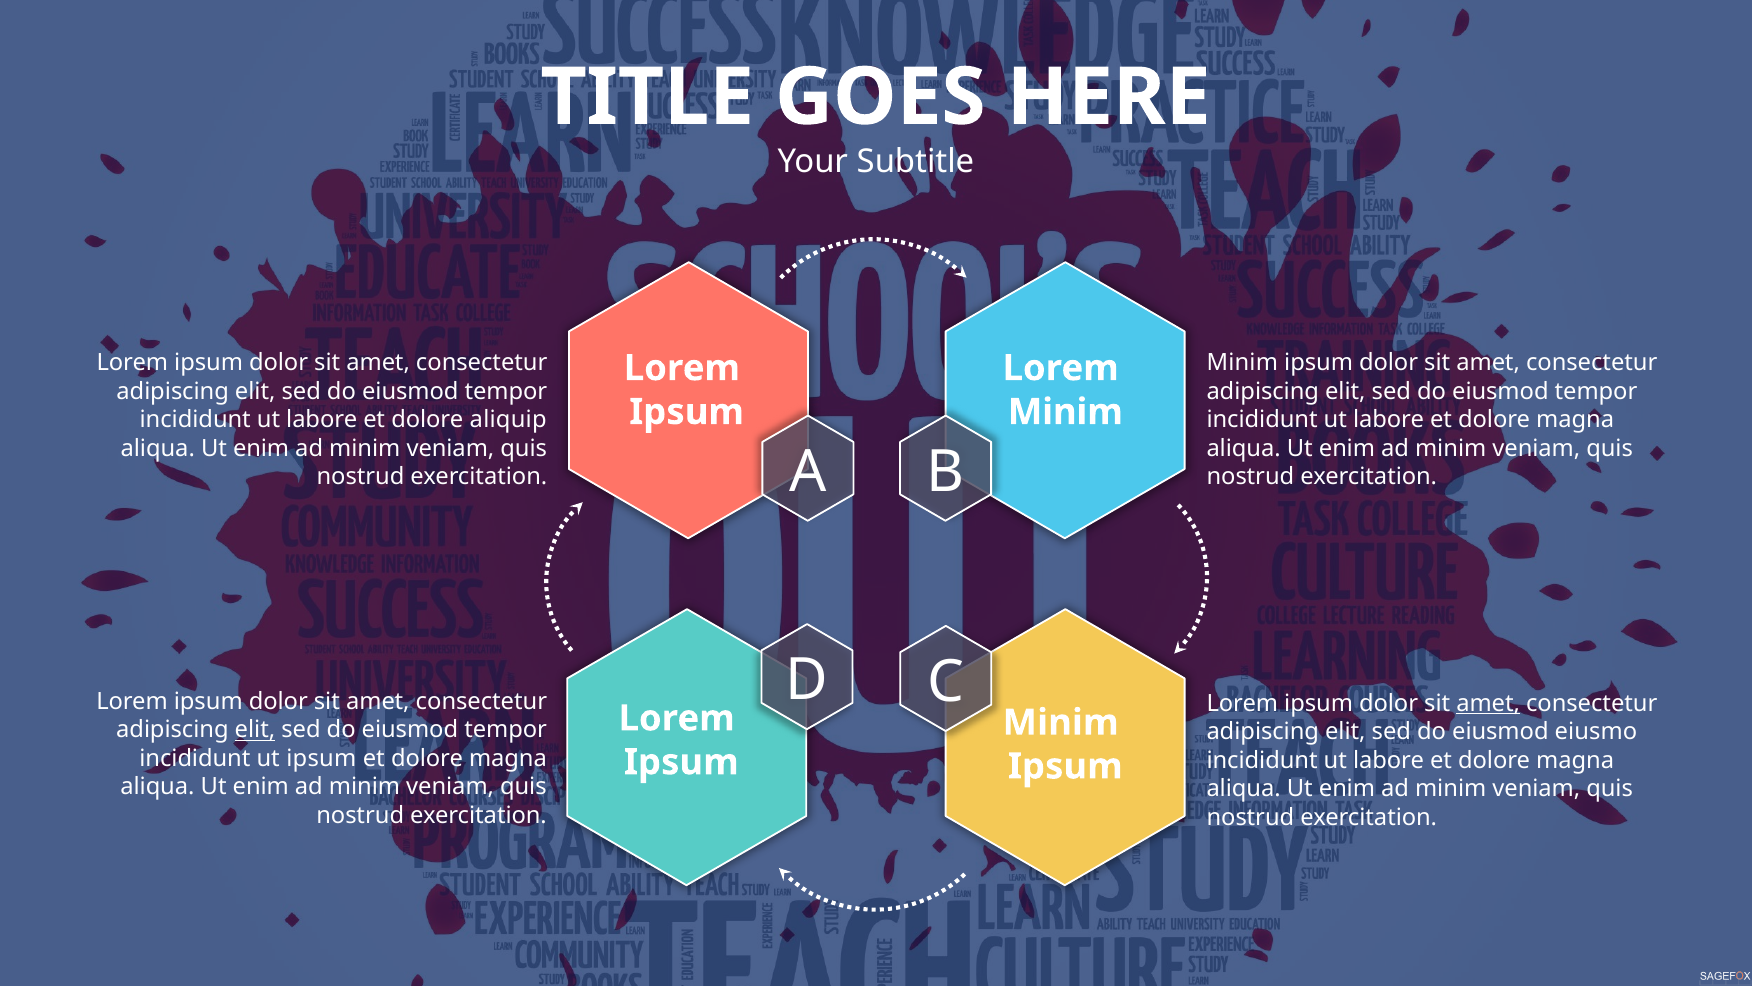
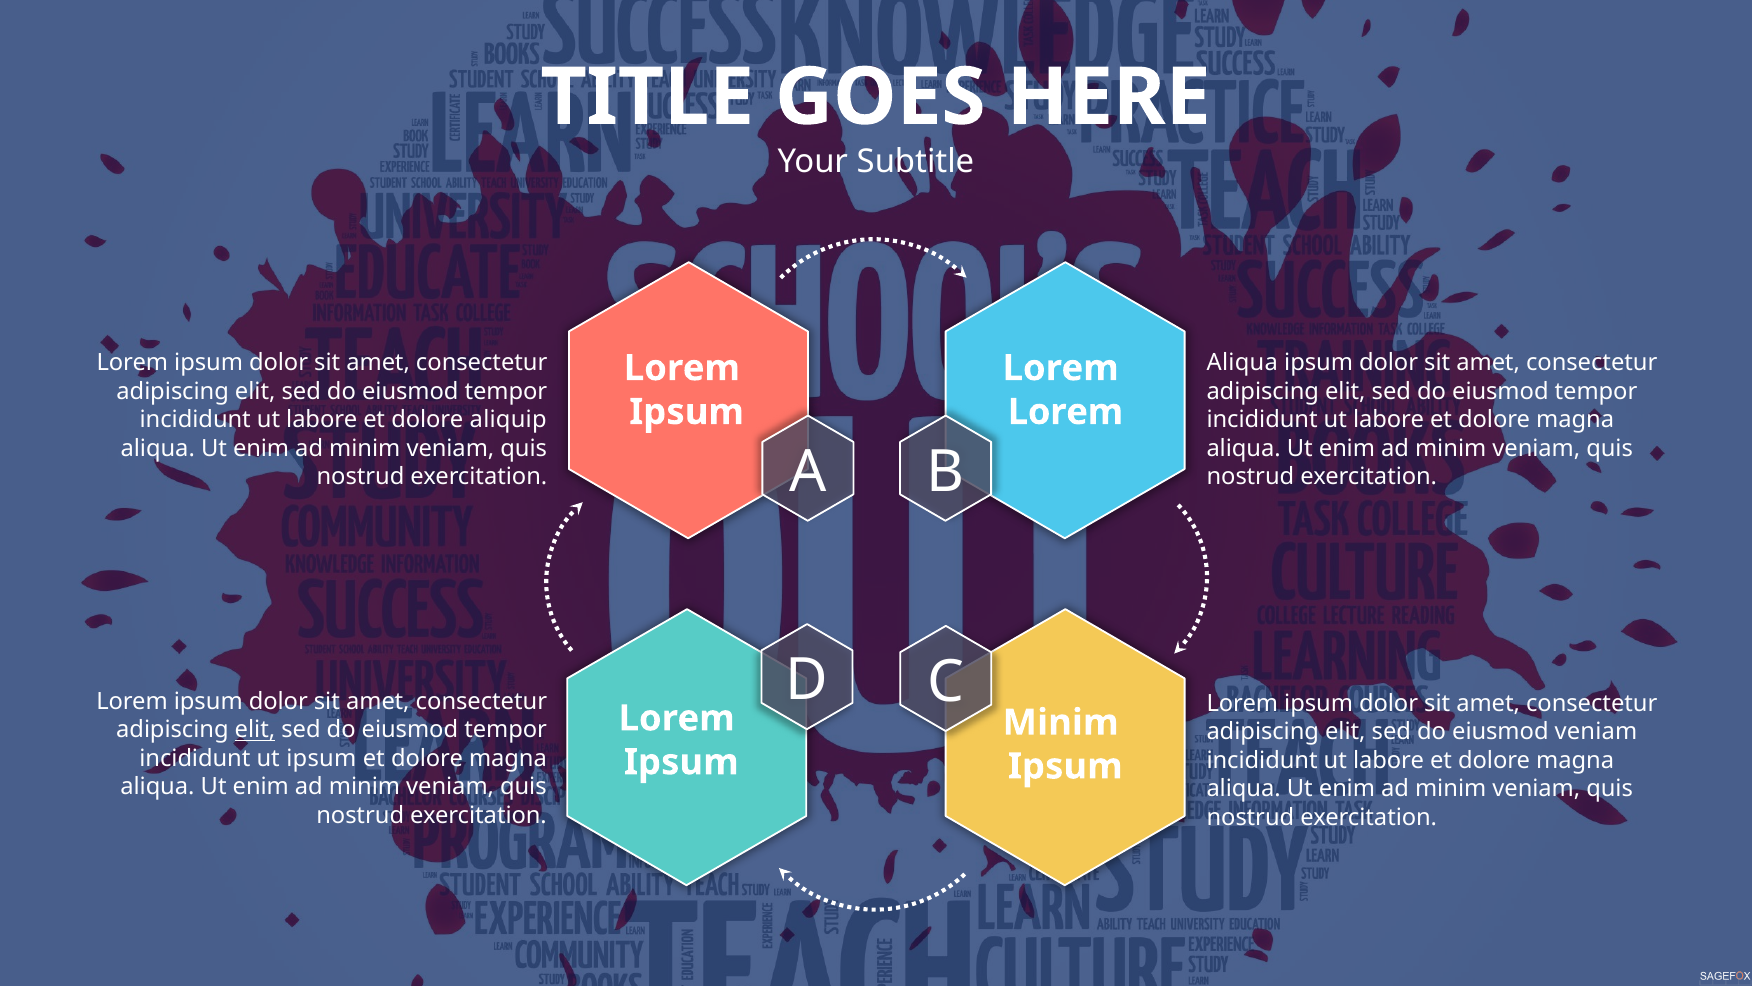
Minim at (1242, 363): Minim -> Aliqua
Minim at (1065, 412): Minim -> Lorem
amet at (1488, 703) underline: present -> none
eiusmod eiusmo: eiusmo -> veniam
